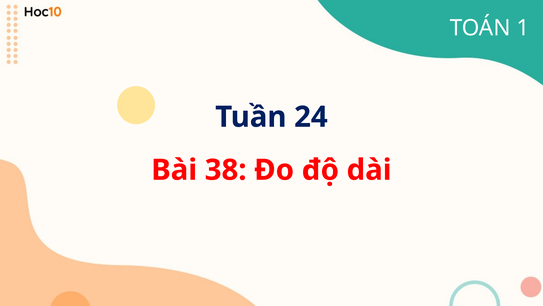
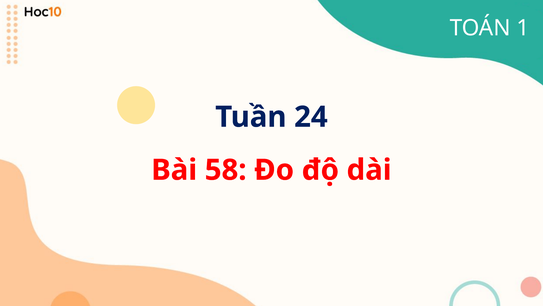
38: 38 -> 58
